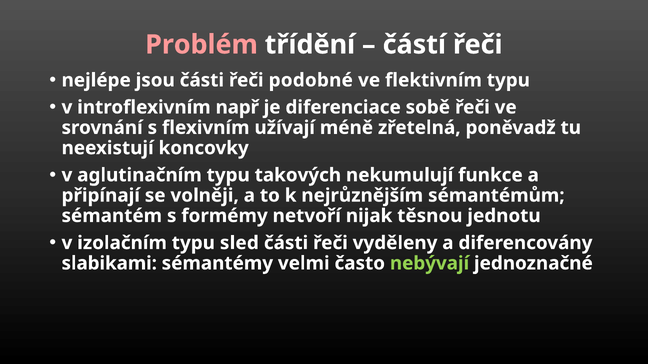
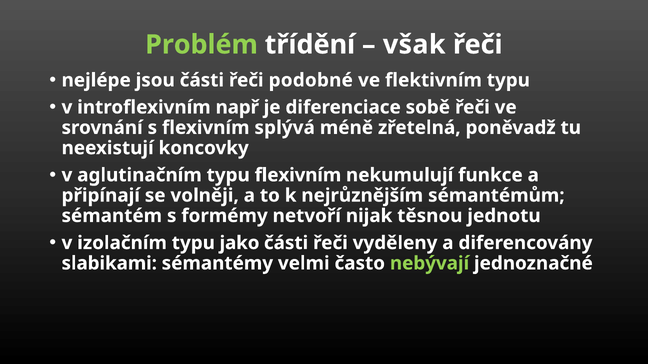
Problém colour: pink -> light green
částí: částí -> však
užívají: užívají -> splývá
typu takových: takových -> flexivním
sled: sled -> jako
